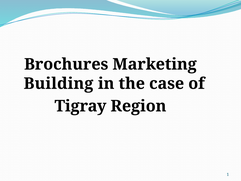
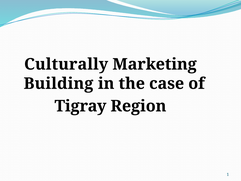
Brochures: Brochures -> Culturally
